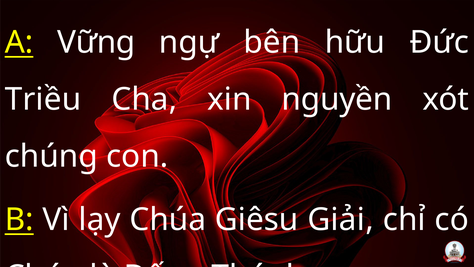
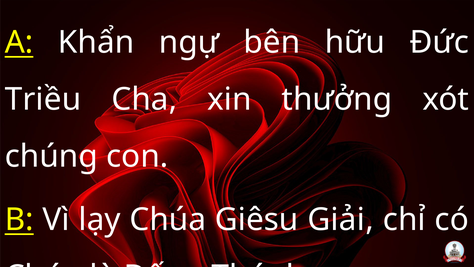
Vững: Vững -> Khẩn
nguyền: nguyền -> thưởng
